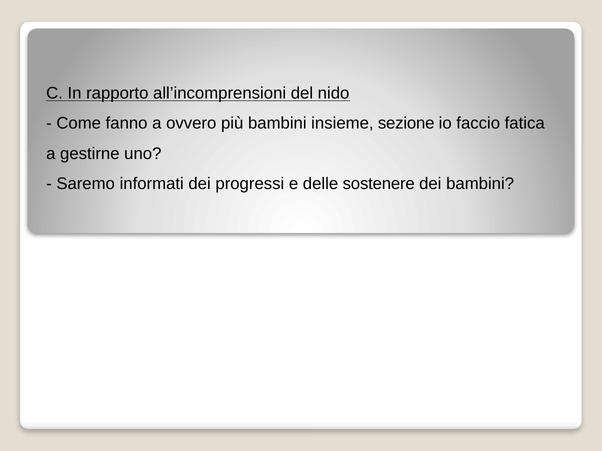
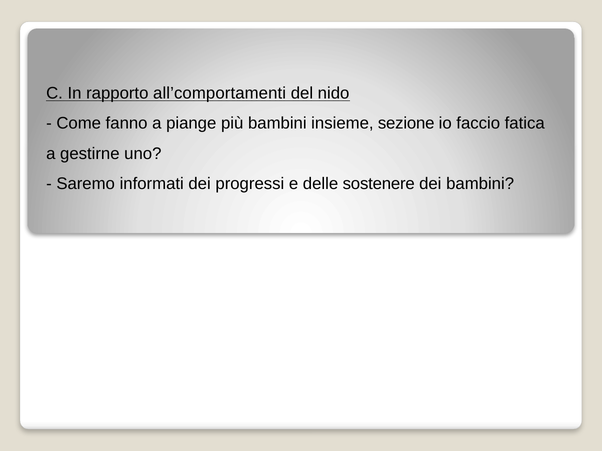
all’incomprensioni: all’incomprensioni -> all’comportamenti
ovvero: ovvero -> piange
